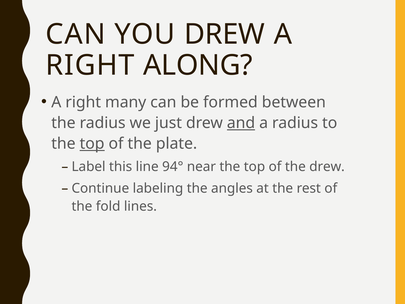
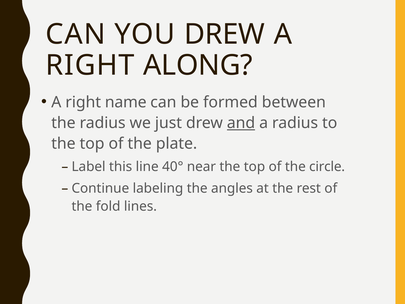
many: many -> name
top at (92, 144) underline: present -> none
94°: 94° -> 40°
the drew: drew -> circle
